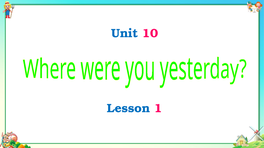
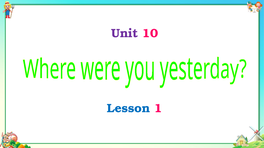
Unit colour: blue -> purple
